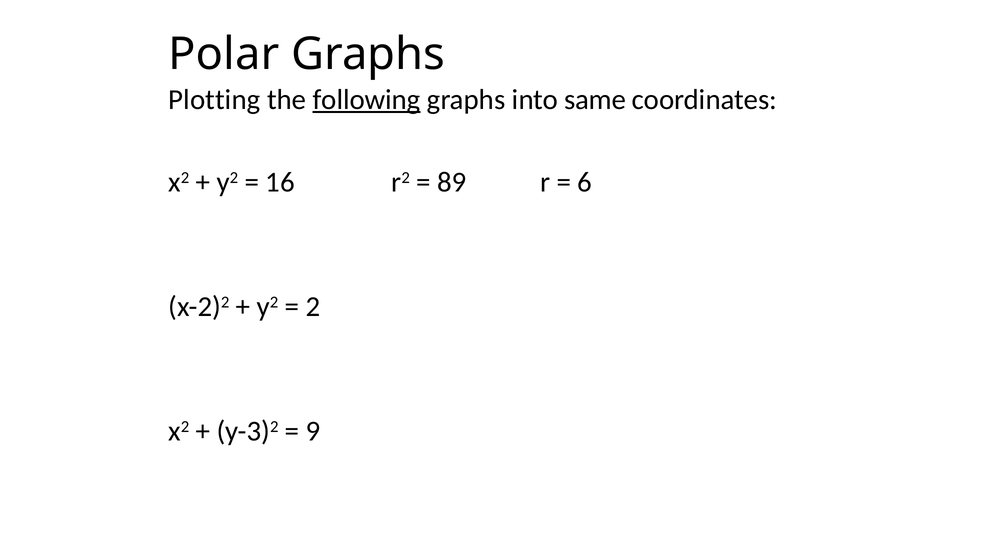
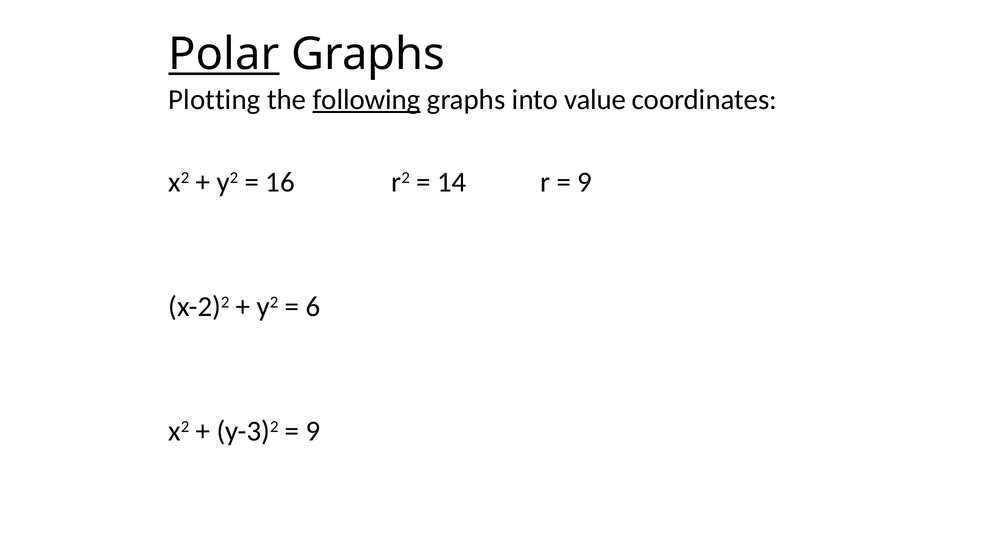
Polar underline: none -> present
same: same -> value
89: 89 -> 14
6 at (585, 183): 6 -> 9
2: 2 -> 6
